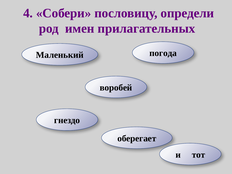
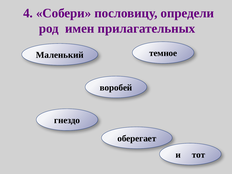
погода: погода -> темное
